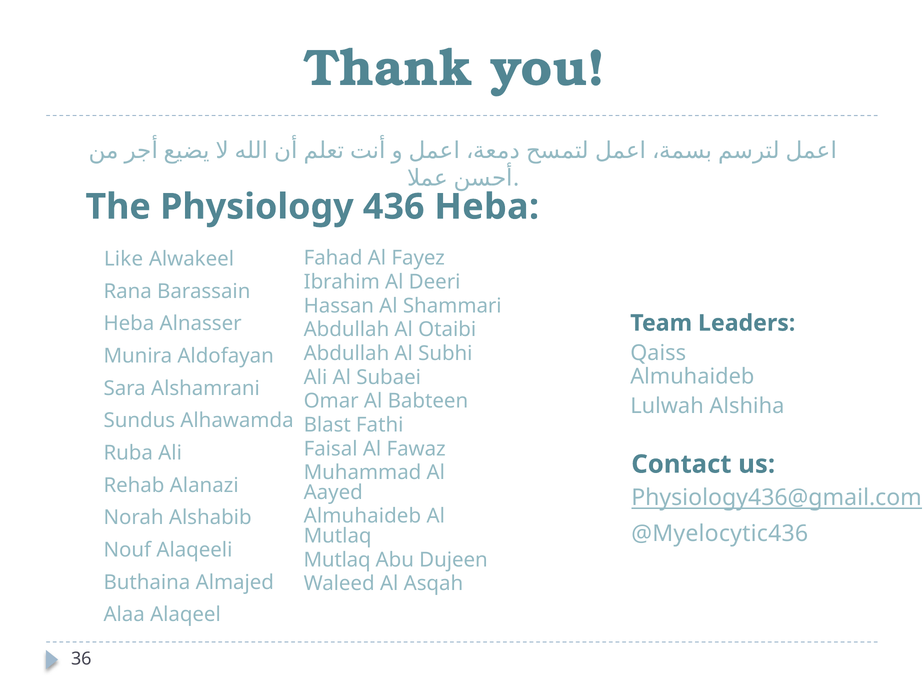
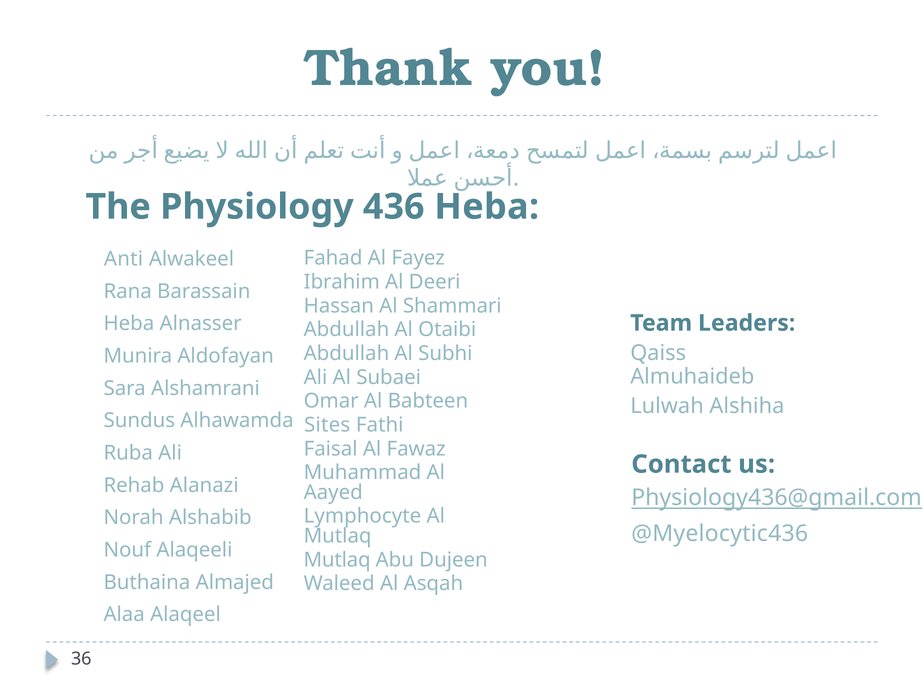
Like: Like -> Anti
Blast: Blast -> Sites
Almuhaideb at (362, 516): Almuhaideb -> Lymphocyte
